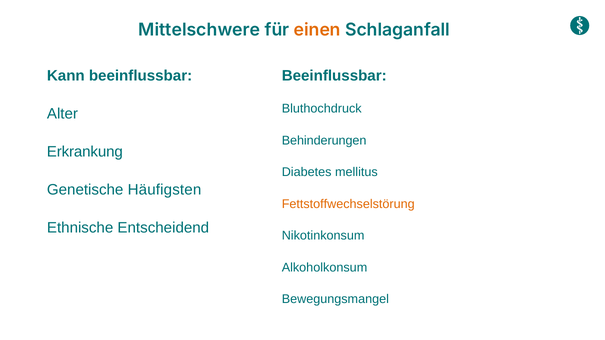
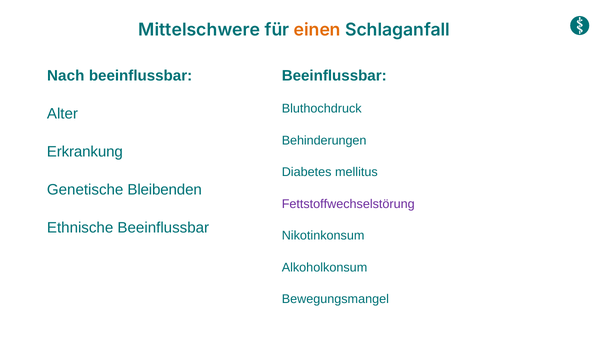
Kann: Kann -> Nach
Häufigsten: Häufigsten -> Bleibenden
Fettstoffwechselstörung colour: orange -> purple
Ethnische Entscheidend: Entscheidend -> Beeinflussbar
